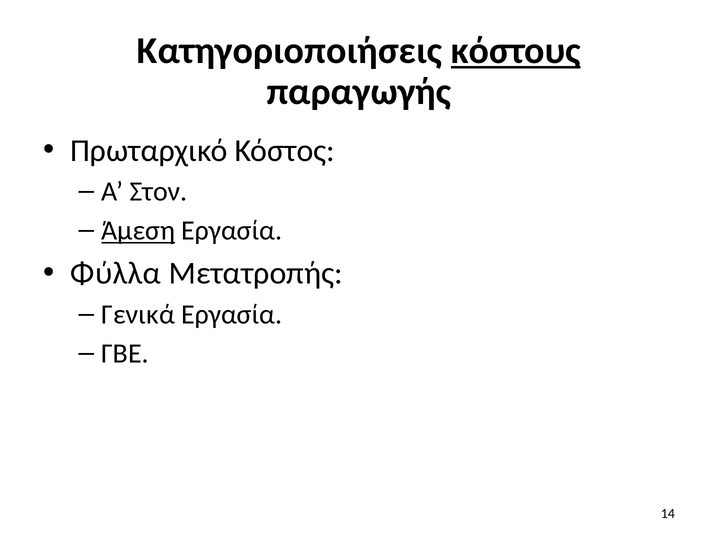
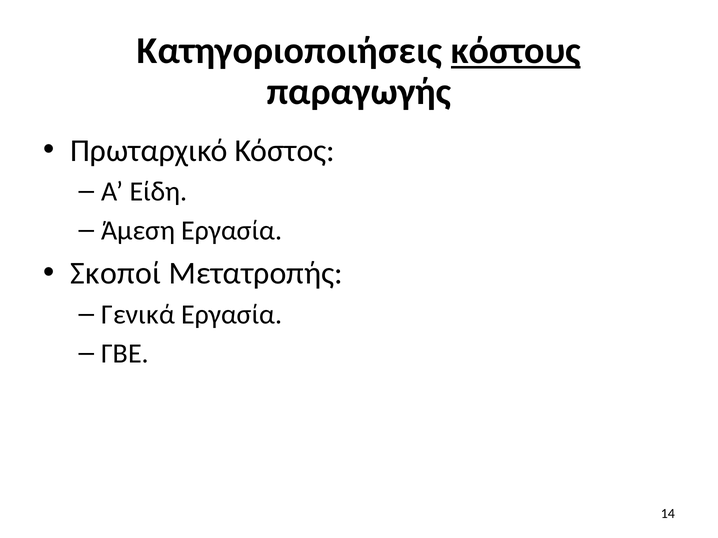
Στον: Στον -> Είδη
Άμεση underline: present -> none
Φύλλα: Φύλλα -> Σκοποί
